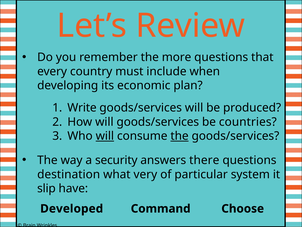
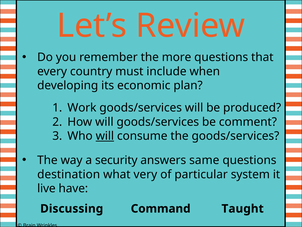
Write: Write -> Work
countries: countries -> comment
the at (180, 136) underline: present -> none
there: there -> same
slip: slip -> live
Developed: Developed -> Discussing
Choose: Choose -> Taught
